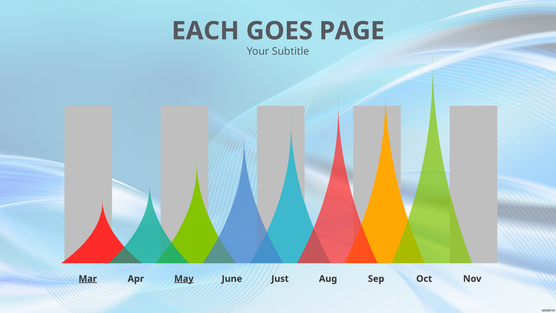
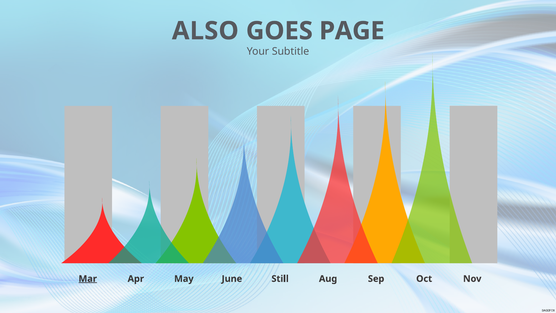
EACH: EACH -> ALSO
May underline: present -> none
Just: Just -> Still
